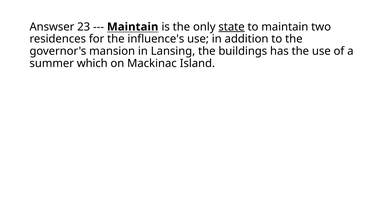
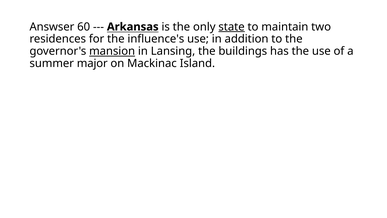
23: 23 -> 60
Maintain at (133, 27): Maintain -> Arkansas
mansion underline: none -> present
which: which -> major
